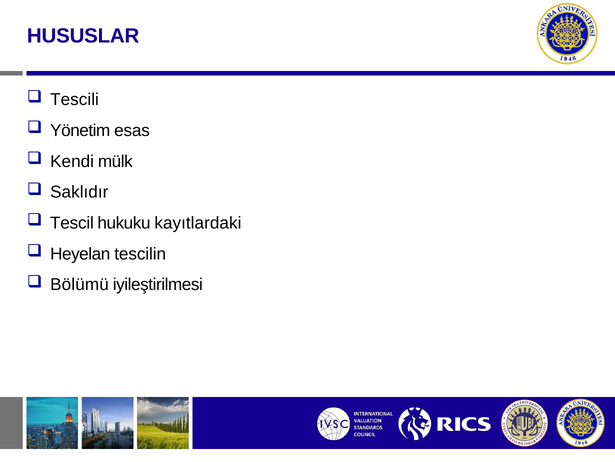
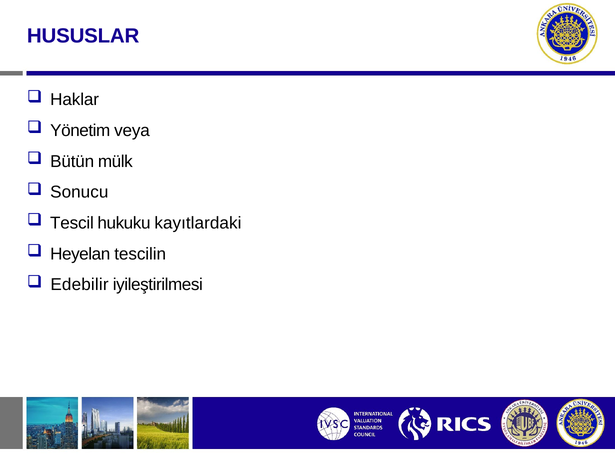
Tescili: Tescili -> Haklar
esas: esas -> veya
Kendi: Kendi -> Bütün
Saklıdır: Saklıdır -> Sonucu
Bölümü: Bölümü -> Edebilir
